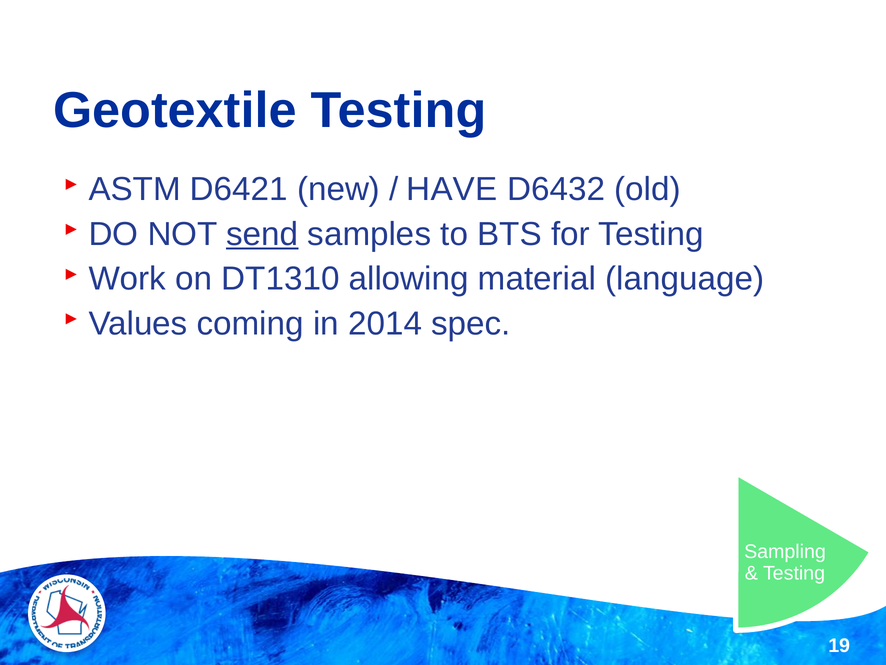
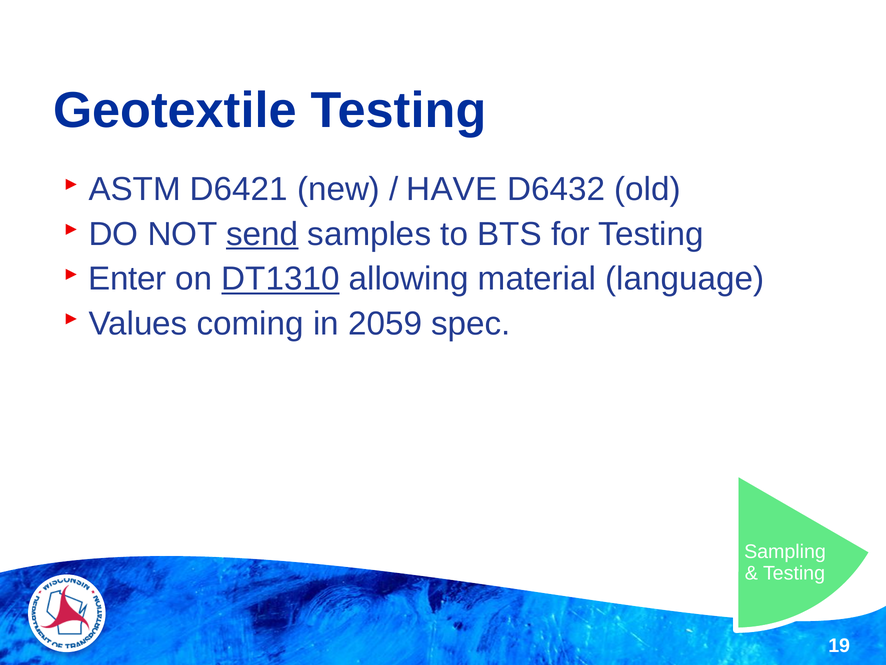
Work: Work -> Enter
DT1310 underline: none -> present
2014: 2014 -> 2059
